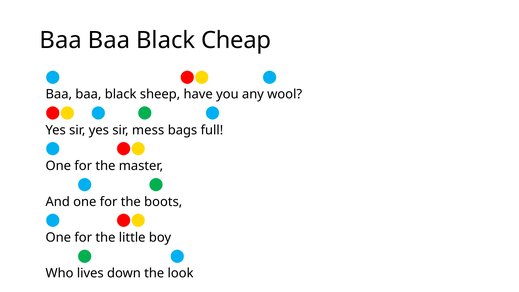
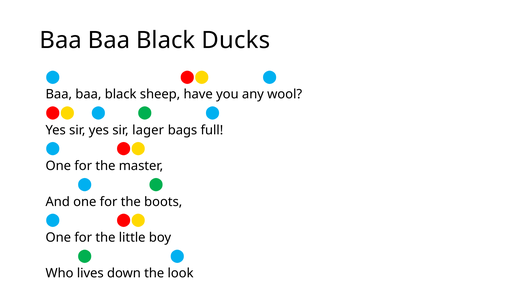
Cheap: Cheap -> Ducks
mess: mess -> lager
